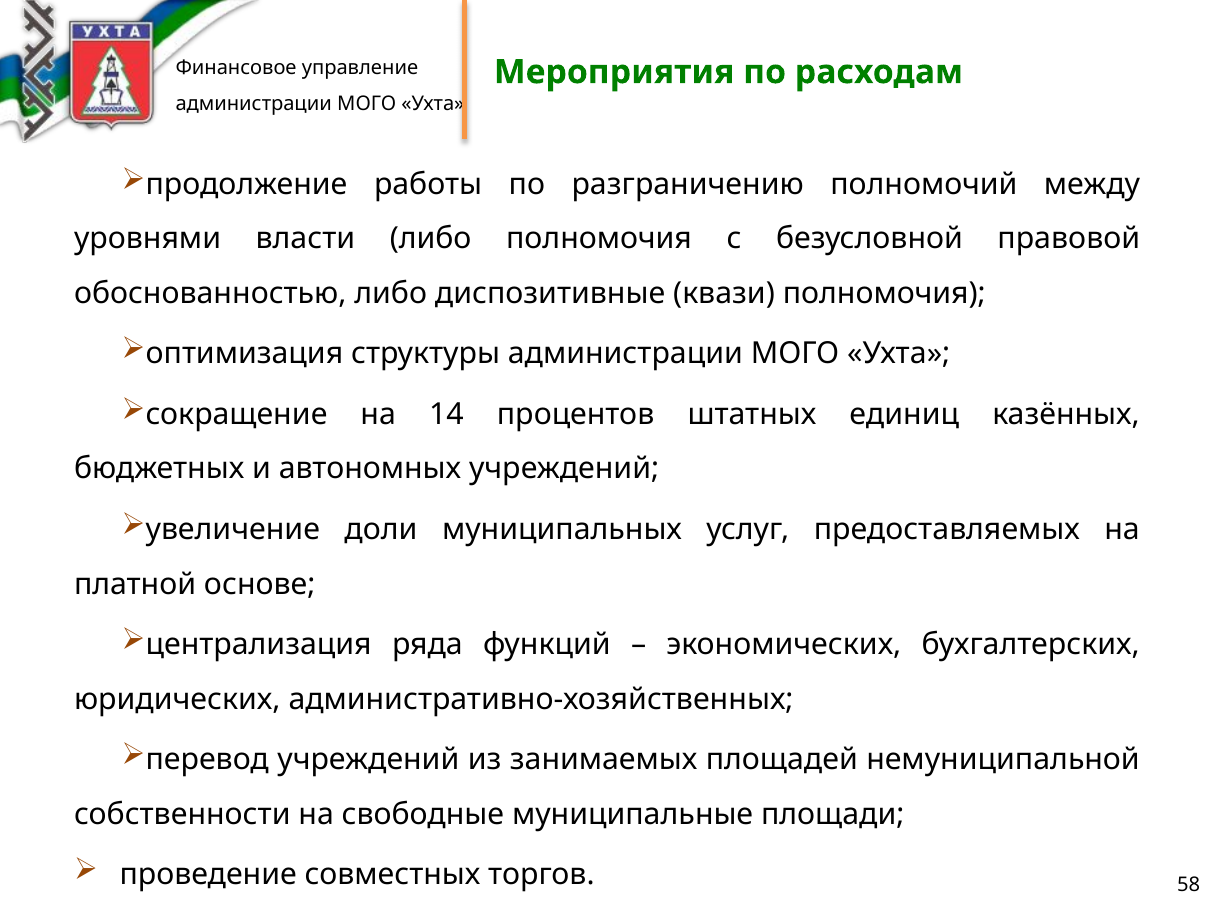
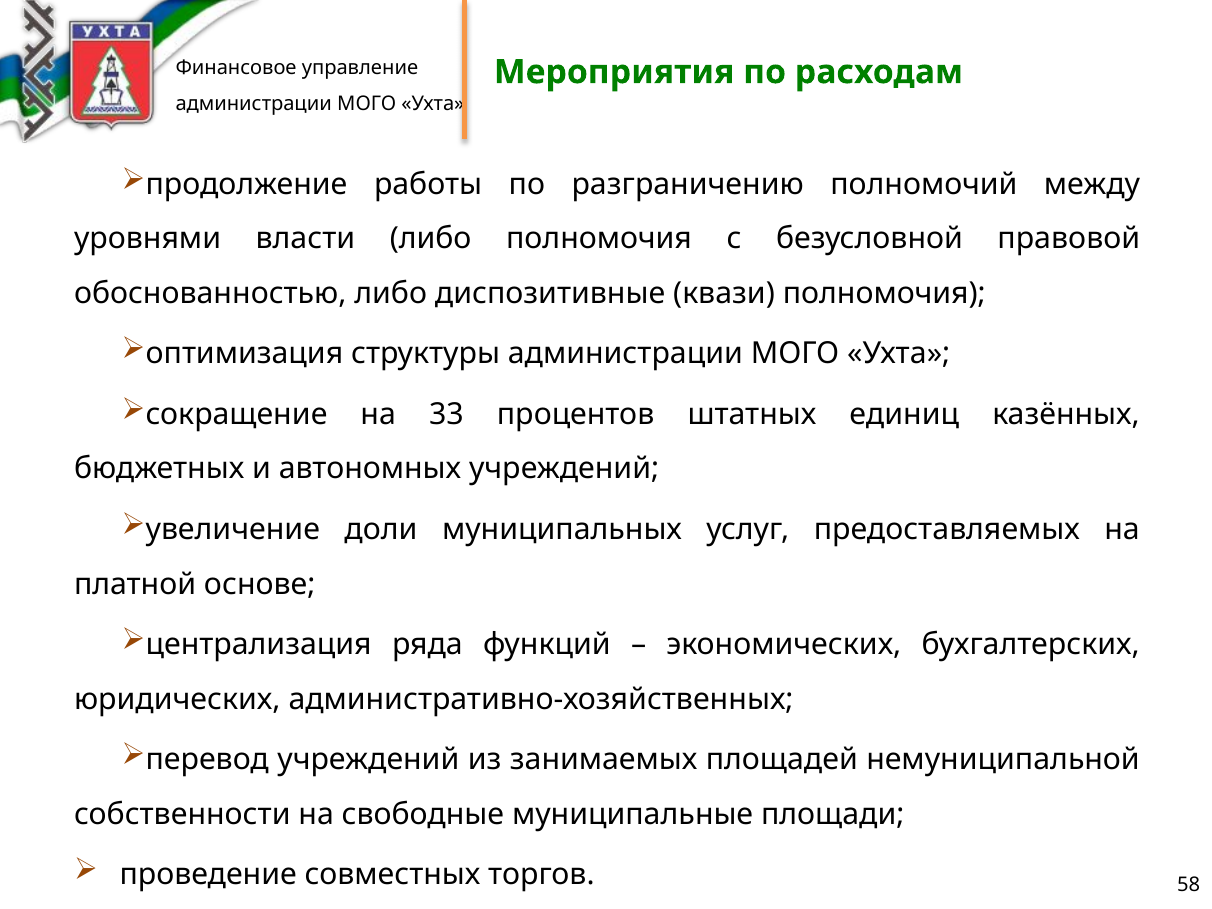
14: 14 -> 33
